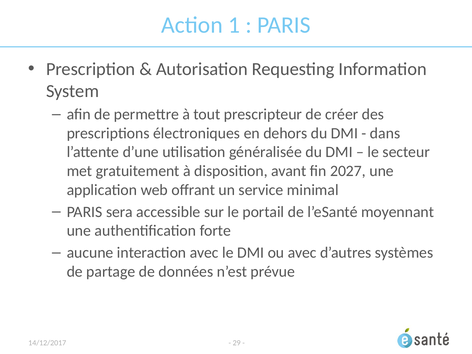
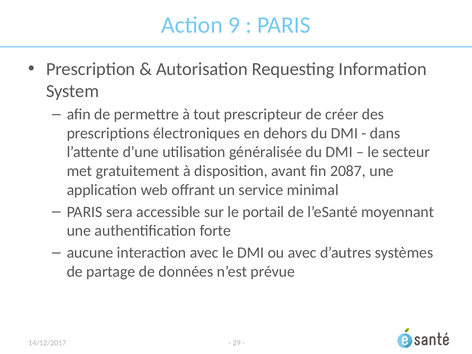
1: 1 -> 9
2027: 2027 -> 2087
